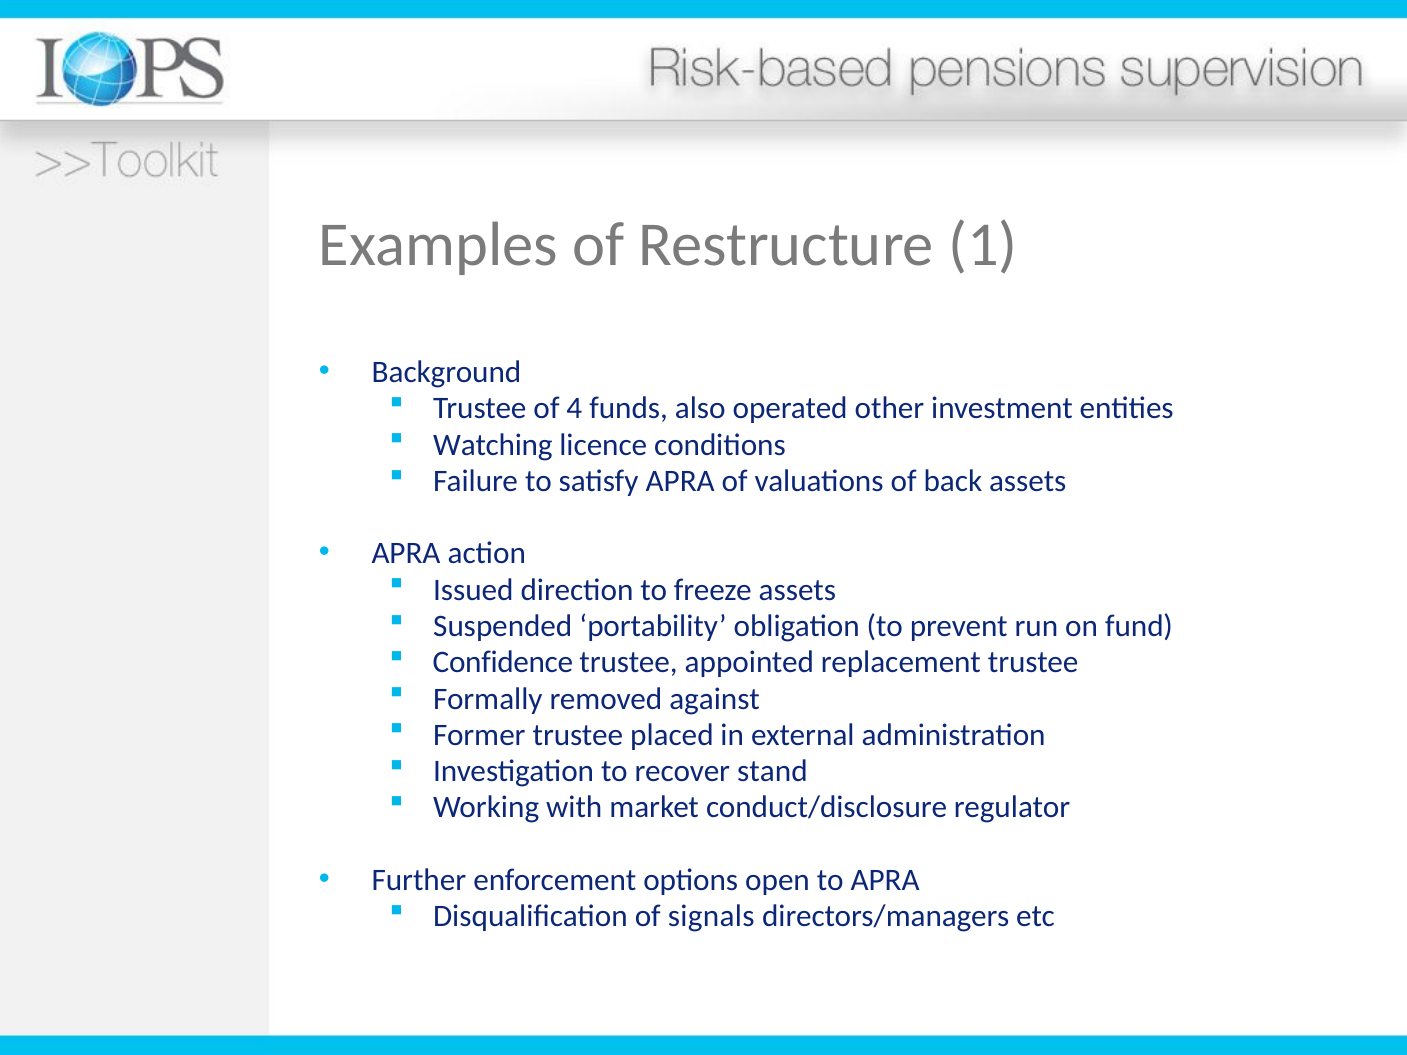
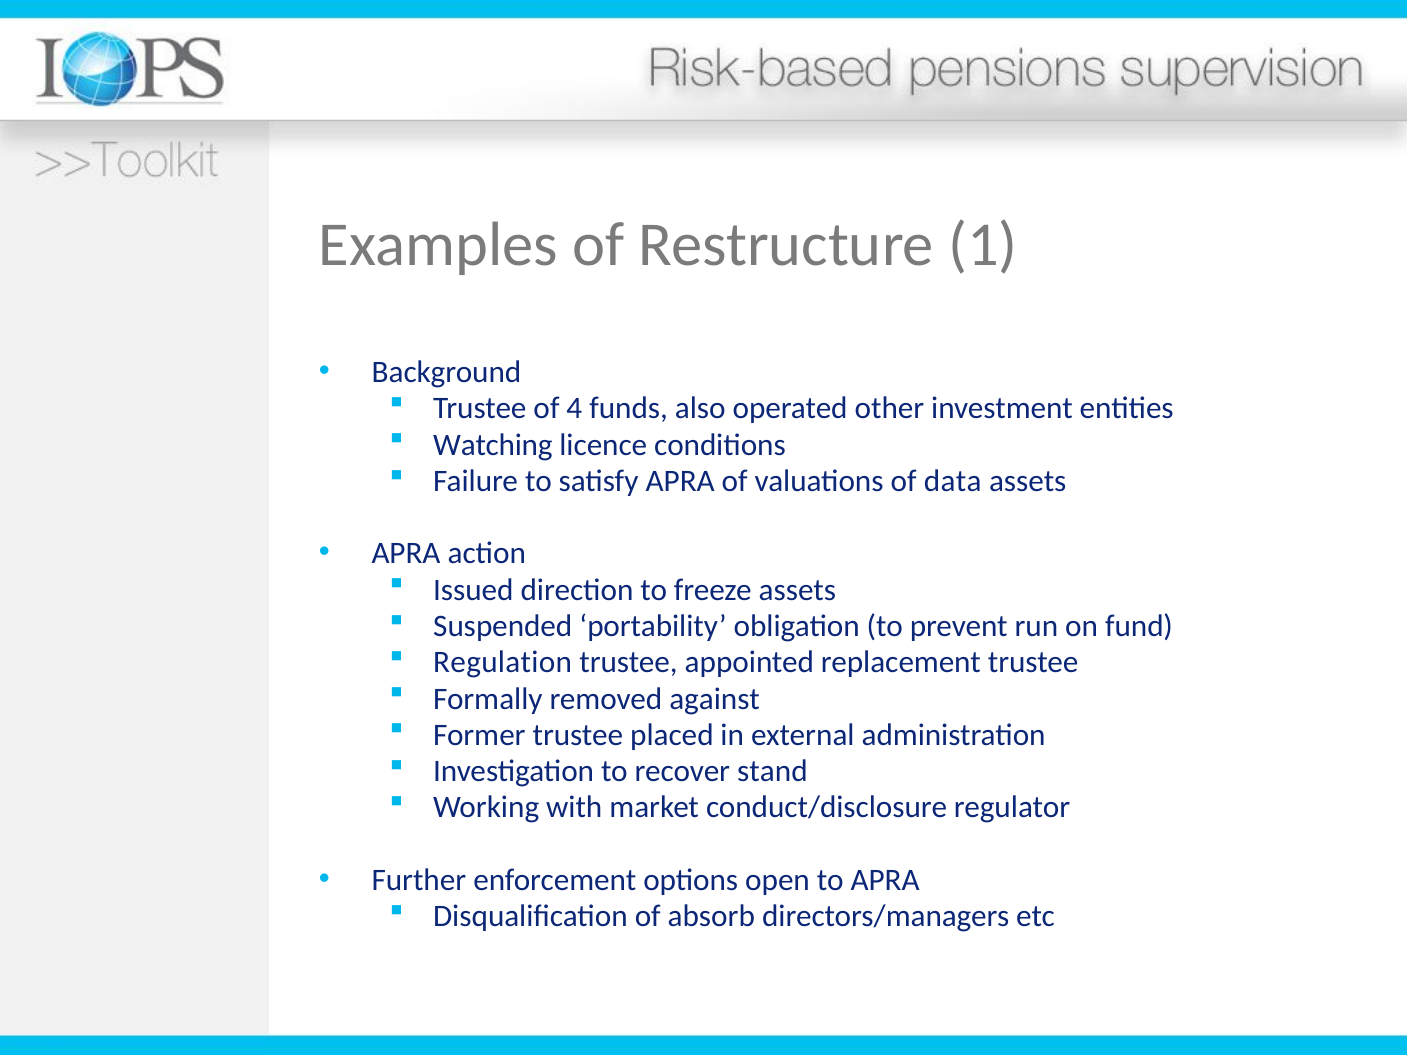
back: back -> data
Confidence: Confidence -> Regulation
signals: signals -> absorb
